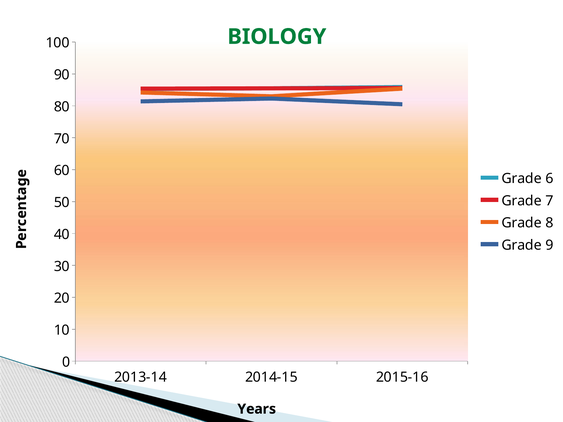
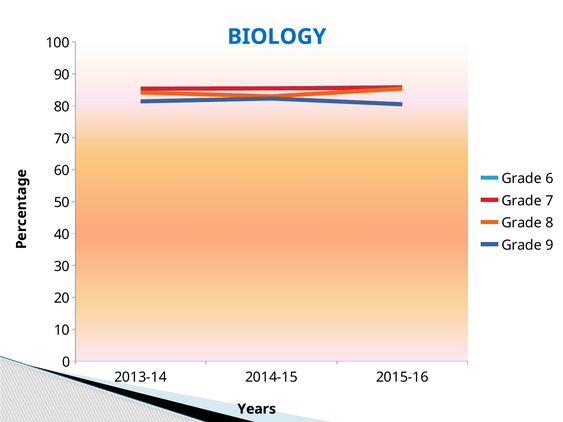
BIOLOGY colour: green -> blue
